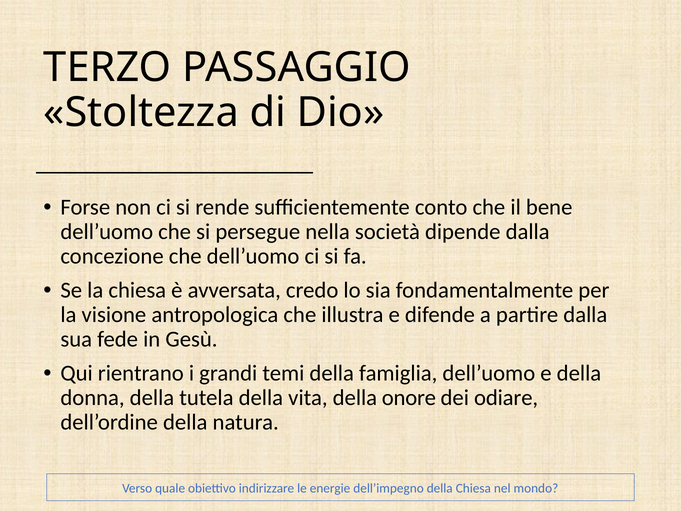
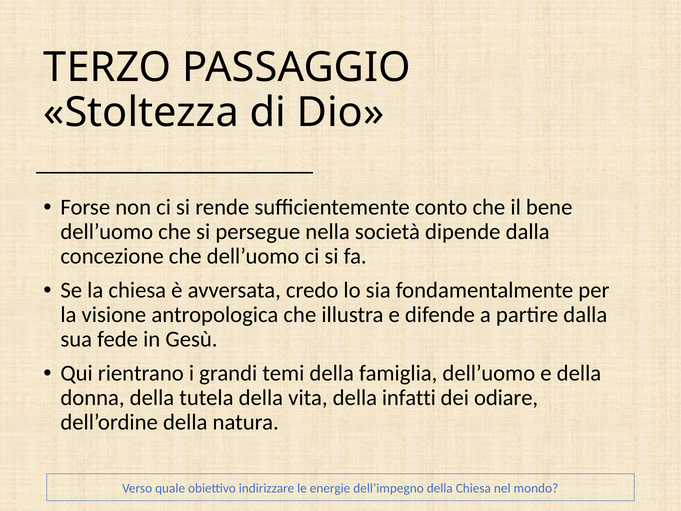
onore: onore -> infatti
